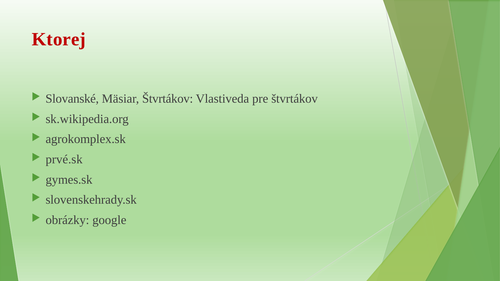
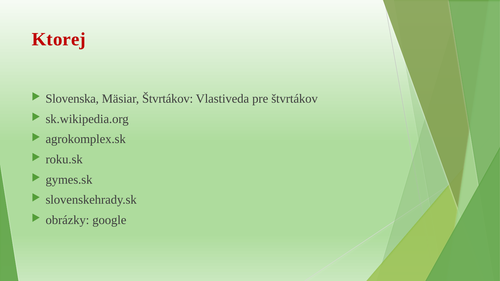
Slovanské: Slovanské -> Slovenska
prvé.sk: prvé.sk -> roku.sk
